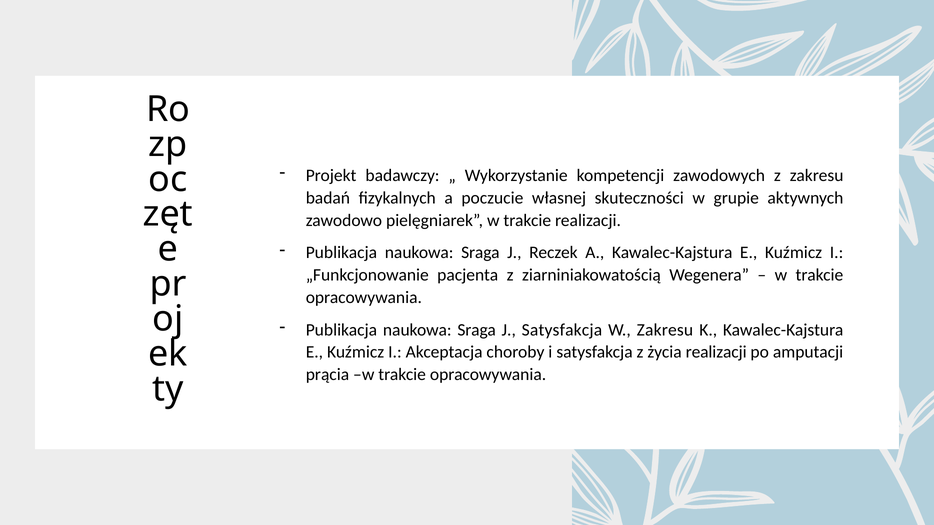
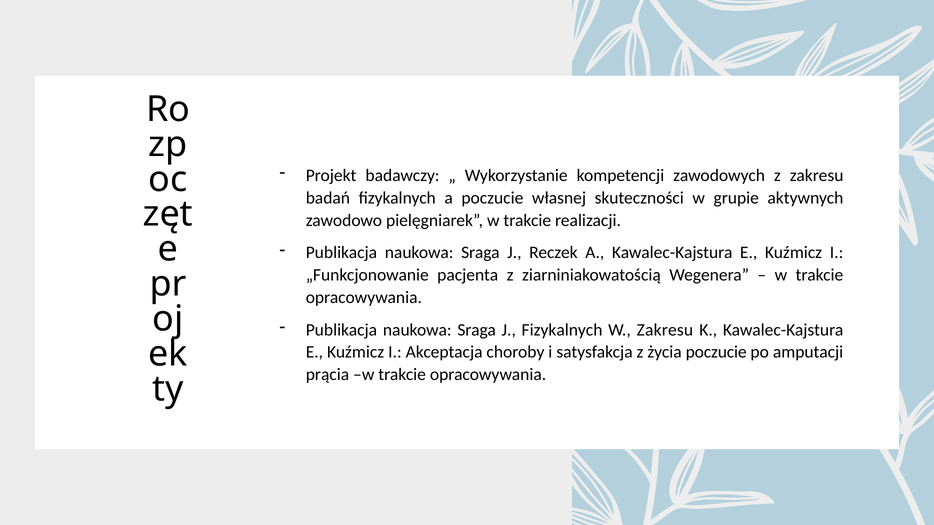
J Satysfakcja: Satysfakcja -> Fizykalnych
życia realizacji: realizacji -> poczucie
